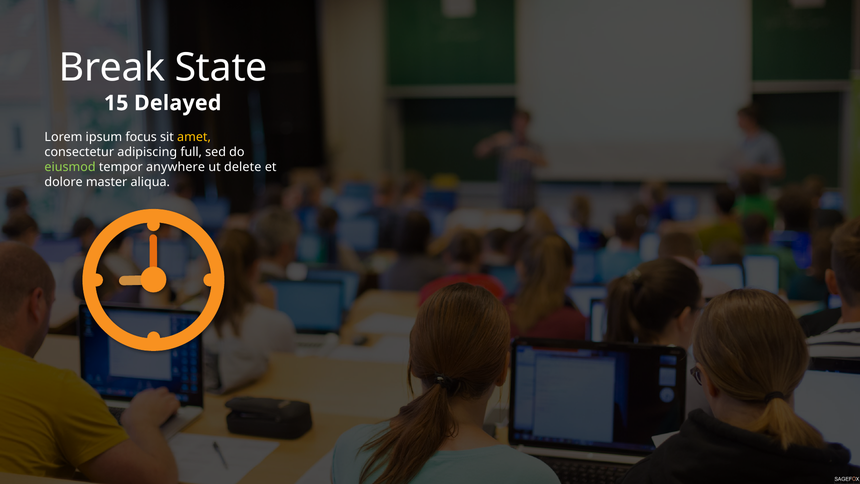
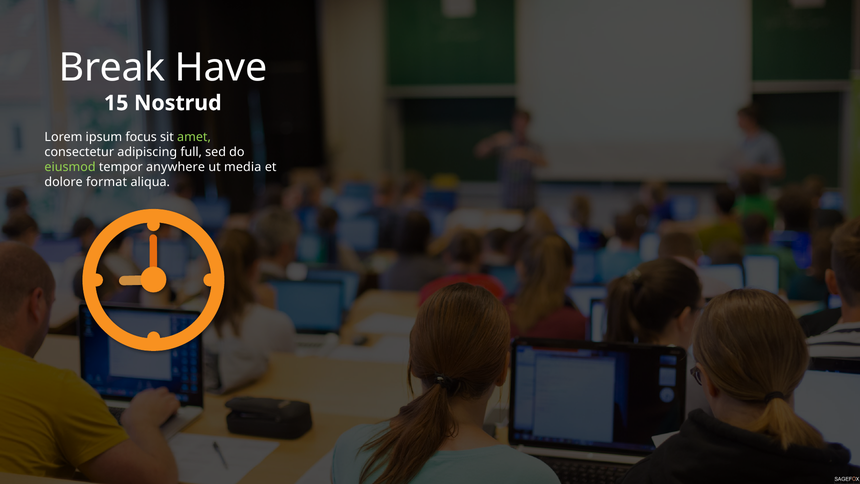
State: State -> Have
Delayed: Delayed -> Nostrud
amet colour: yellow -> light green
delete: delete -> media
master: master -> format
